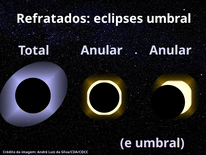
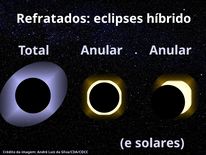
eclipses umbral: umbral -> híbrido
e umbral: umbral -> solares
